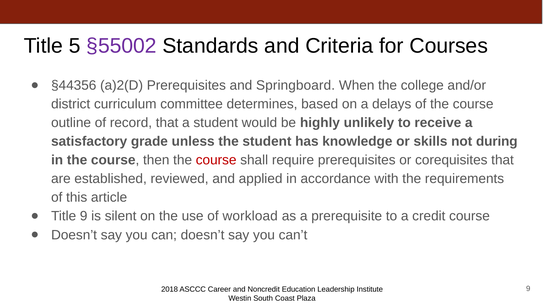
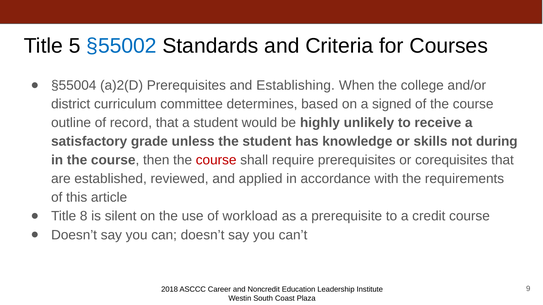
§55002 colour: purple -> blue
§44356: §44356 -> §55004
Springboard: Springboard -> Establishing
delays: delays -> signed
Title 9: 9 -> 8
